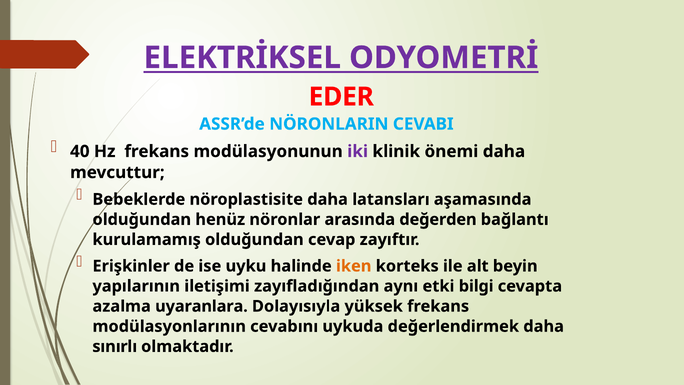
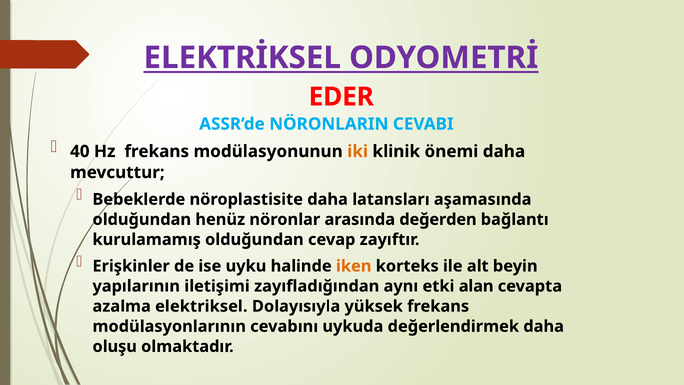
iki colour: purple -> orange
bilgi: bilgi -> alan
uyaranlara: uyaranlara -> elektriksel
sınırlı: sınırlı -> oluşu
